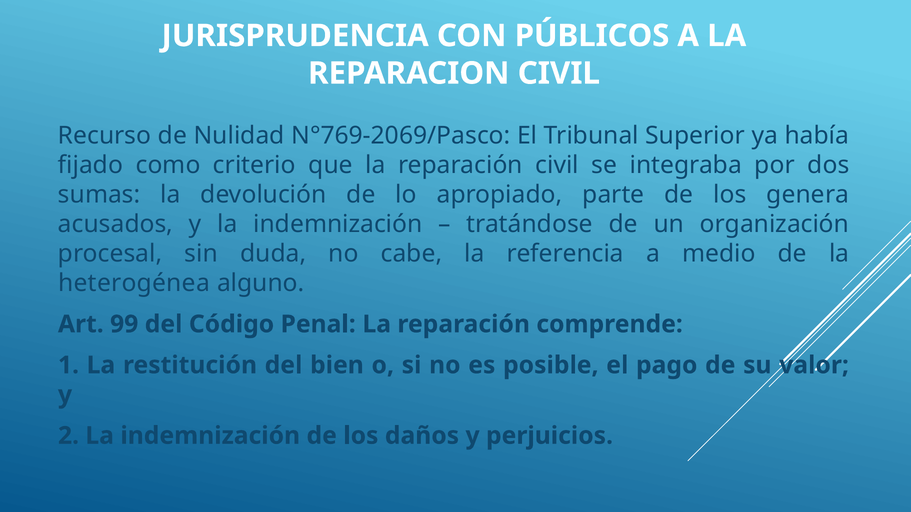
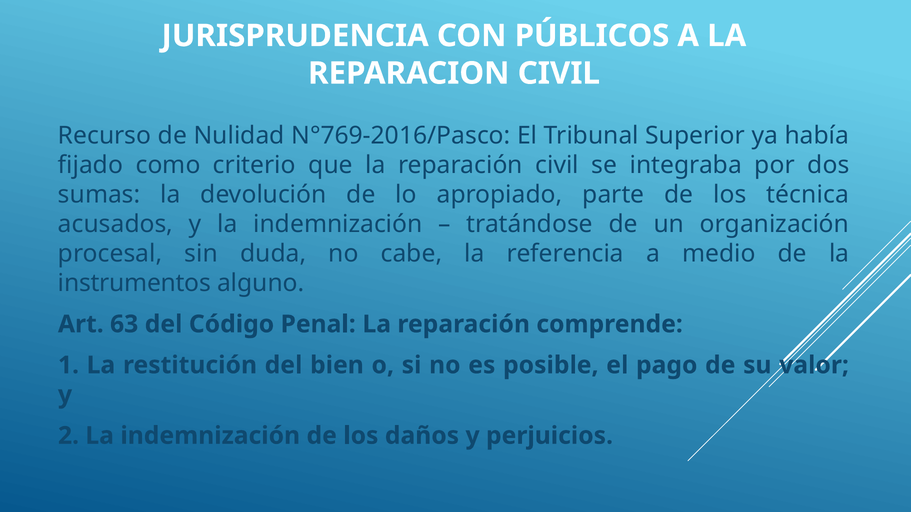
N°769-2069/Pasco: N°769-2069/Pasco -> N°769-2016/Pasco
genera: genera -> técnica
heterogénea: heterogénea -> instrumentos
99: 99 -> 63
